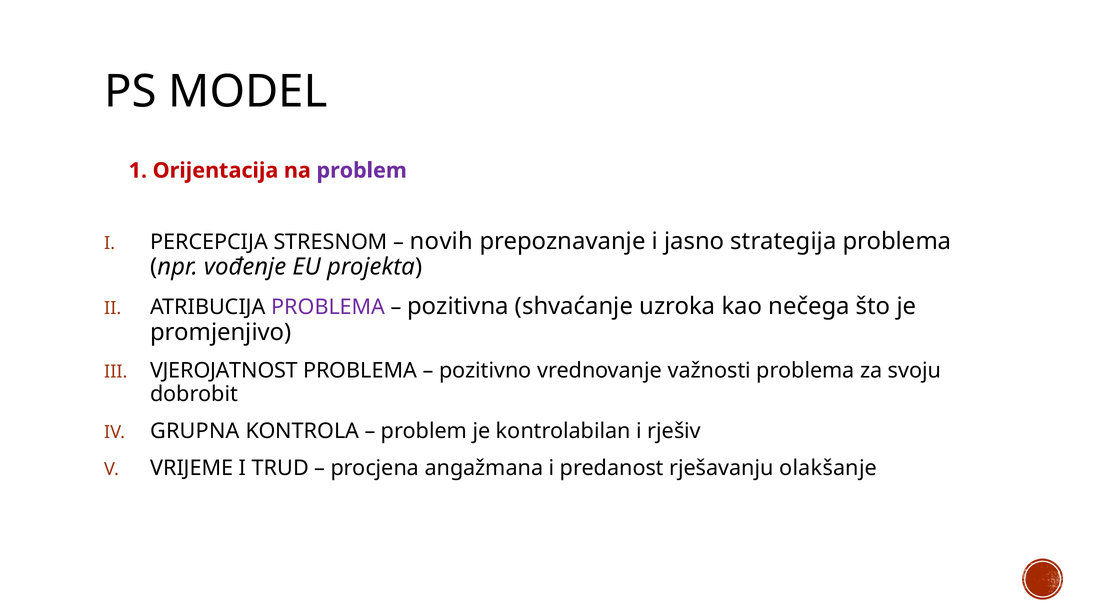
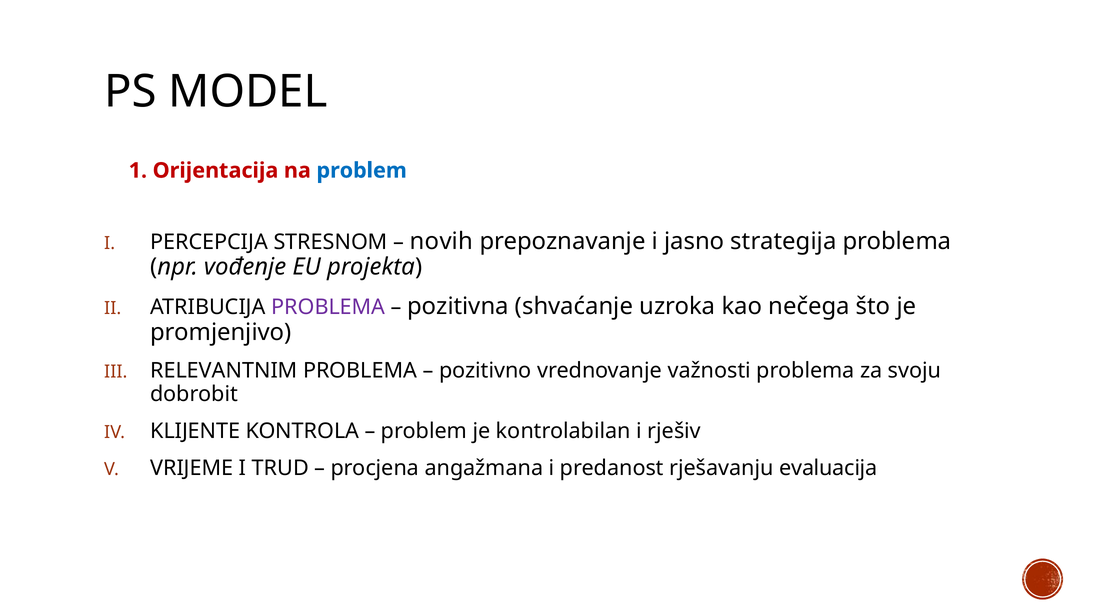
problem at (362, 170) colour: purple -> blue
VJEROJATNOST: VJEROJATNOST -> RELEVANTNIM
GRUPNA: GRUPNA -> KLIJENTE
olakšanje: olakšanje -> evaluacija
